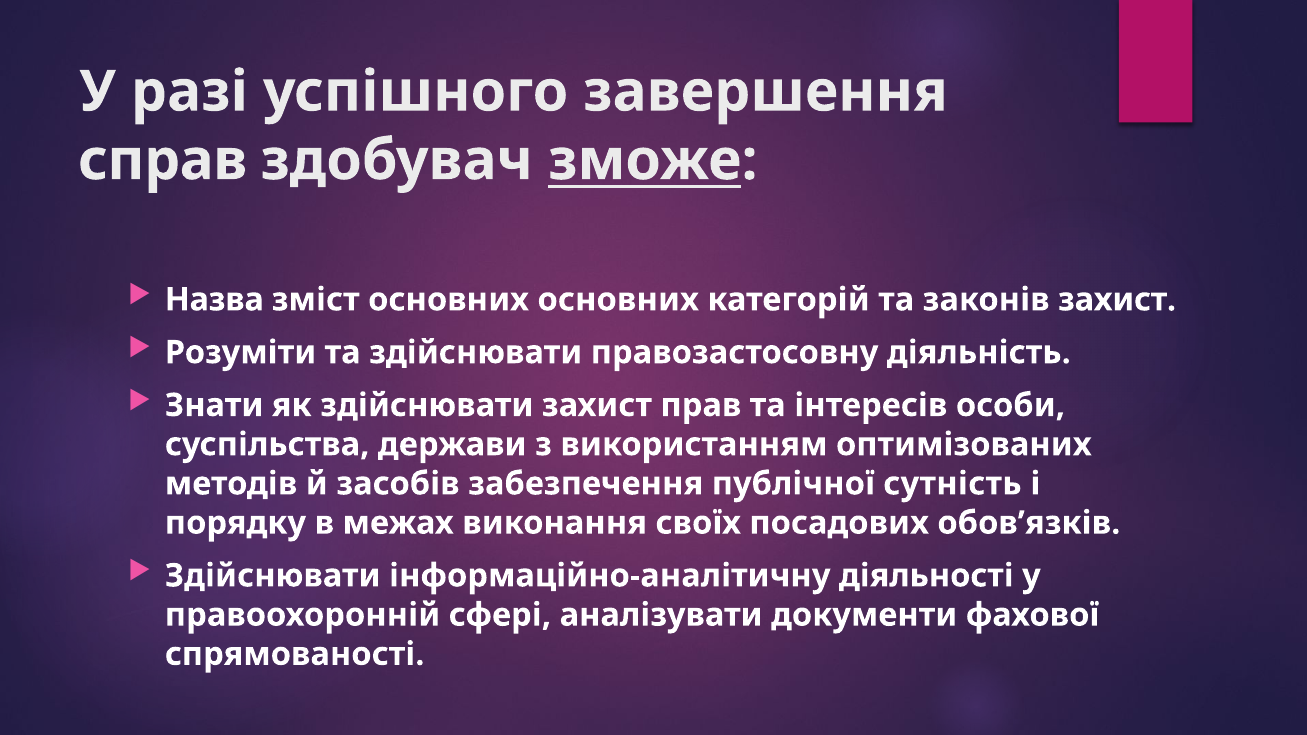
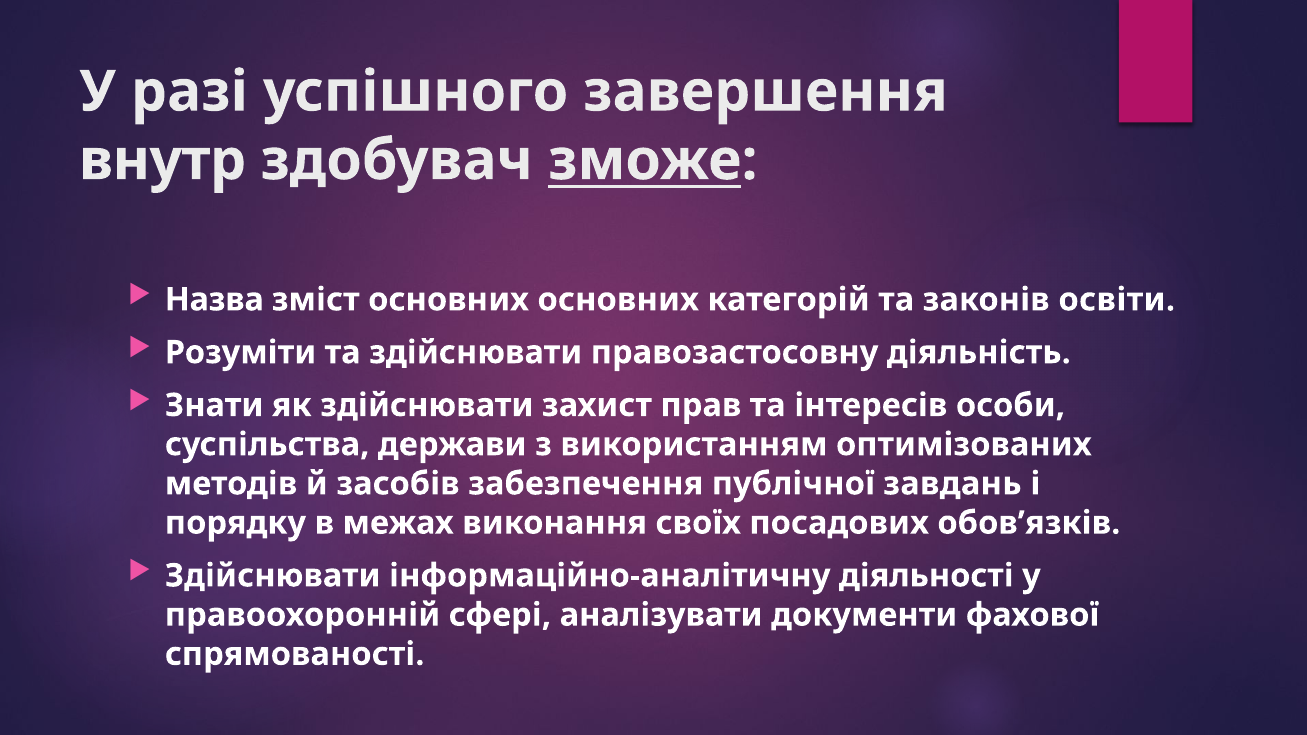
справ: справ -> внутр
законів захист: захист -> освіти
сутність: сутність -> завдань
